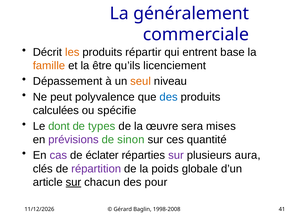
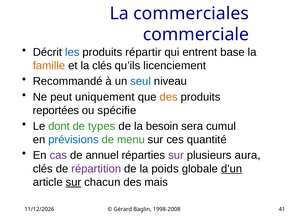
généralement: généralement -> commerciales
les colour: orange -> blue
la être: être -> clés
Dépassement: Dépassement -> Recommandé
seul colour: orange -> blue
polyvalence: polyvalence -> uniquement
des at (169, 97) colour: blue -> orange
calculées: calculées -> reportées
œuvre: œuvre -> besoin
mises: mises -> cumul
prévisions colour: purple -> blue
sinon: sinon -> menu
éclater: éclater -> annuel
d’un underline: none -> present
pour: pour -> mais
